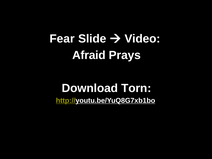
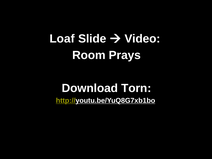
Fear: Fear -> Loaf
Afraid: Afraid -> Room
